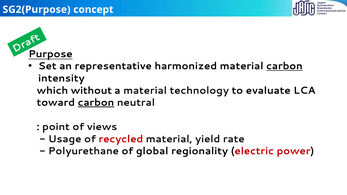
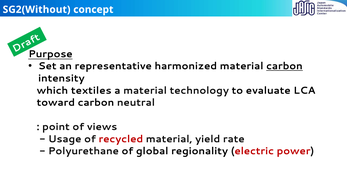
SG2(Purpose: SG2(Purpose -> SG2(Without
without: without -> textiles
carbon at (96, 103) underline: present -> none
